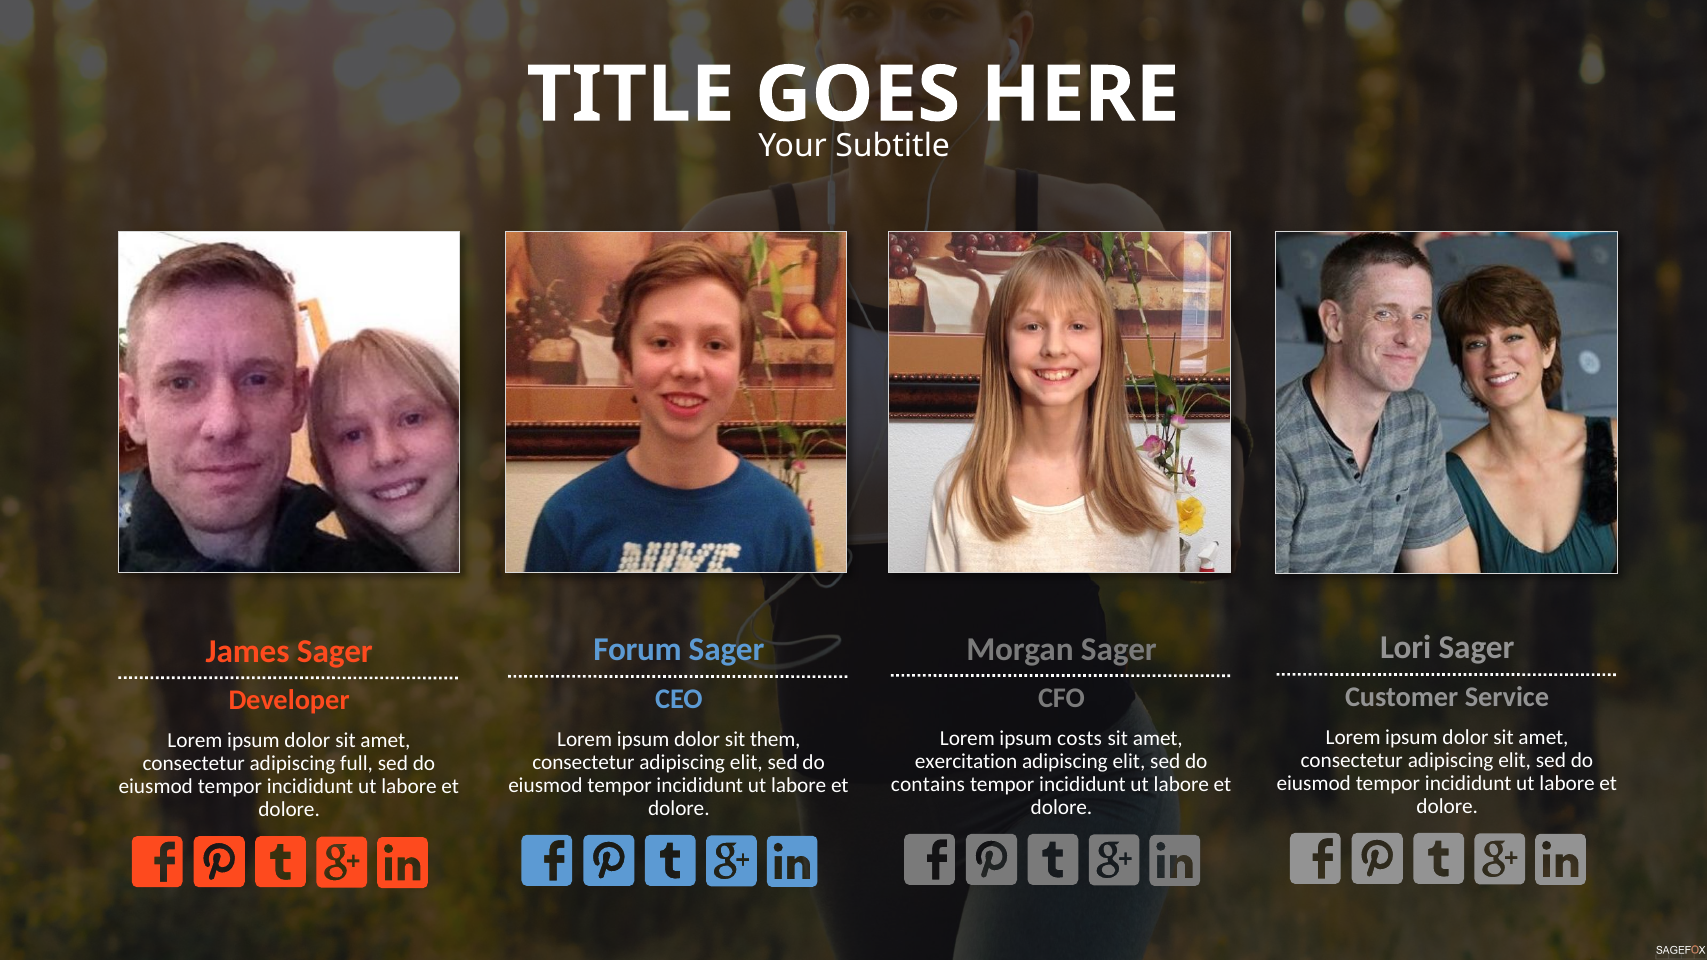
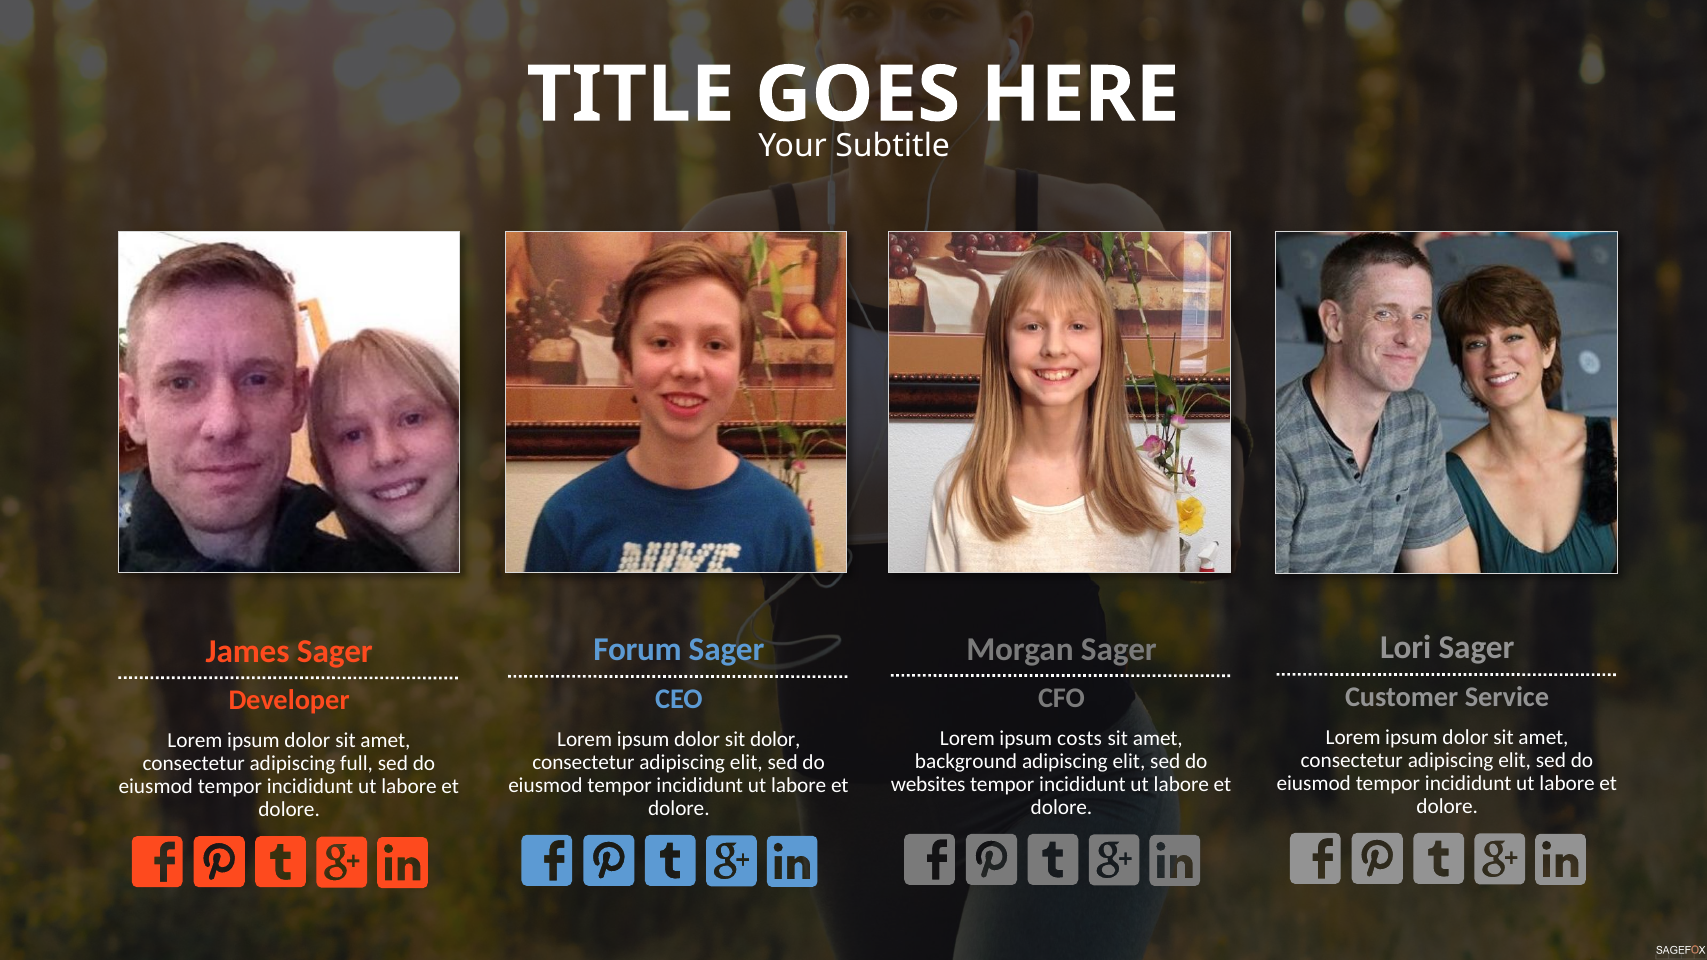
sit them: them -> dolor
exercitation: exercitation -> background
contains: contains -> websites
